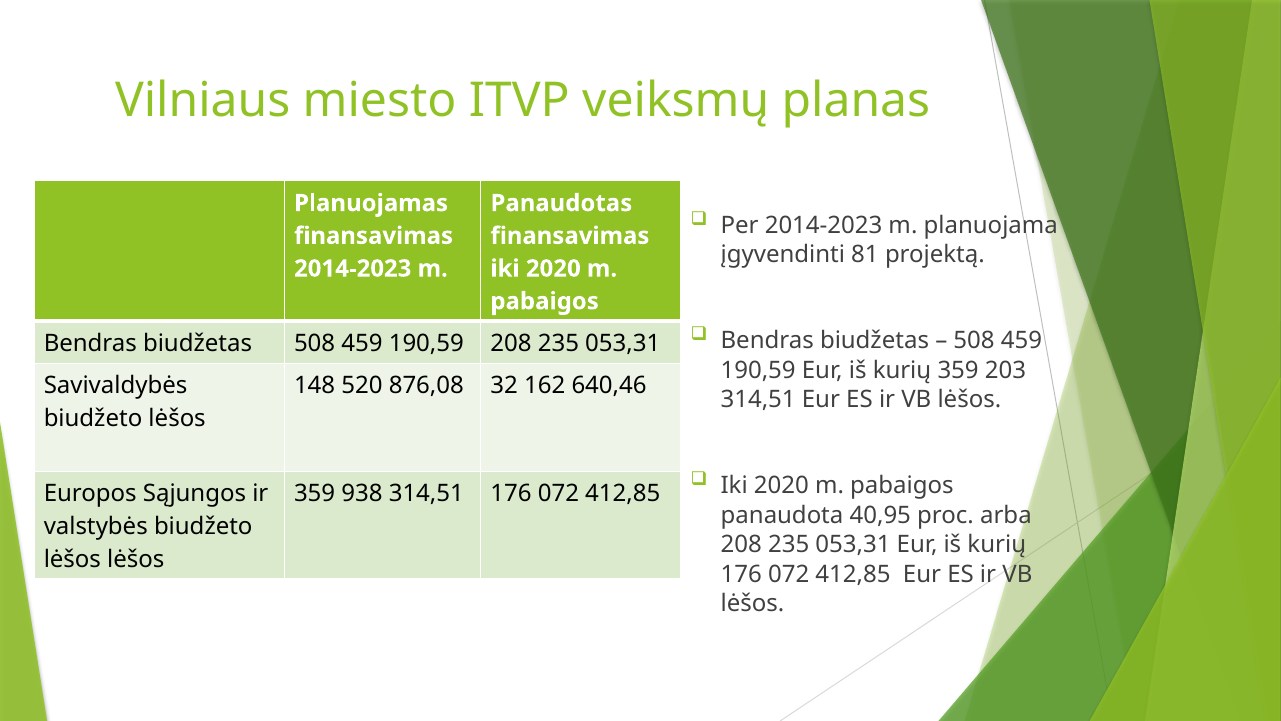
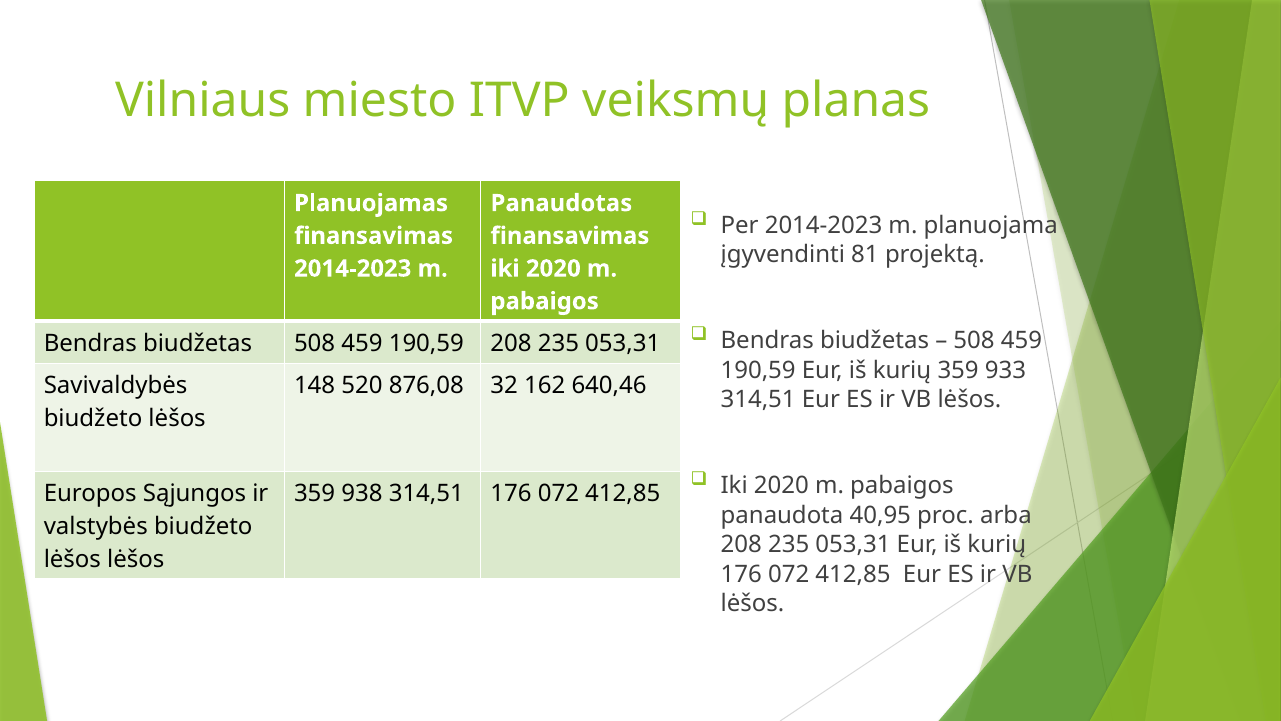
203: 203 -> 933
